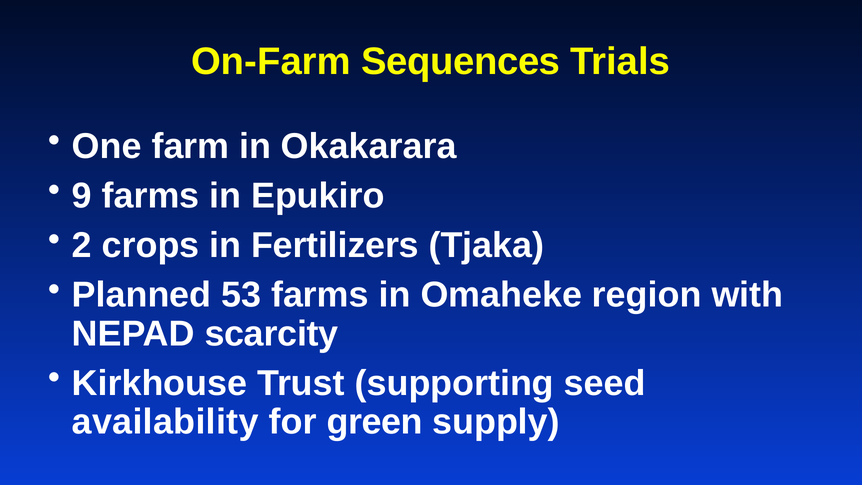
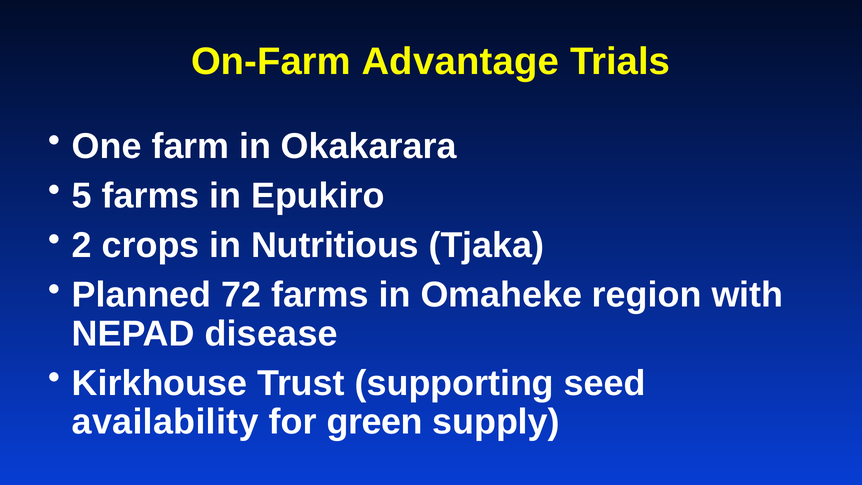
Sequences: Sequences -> Advantage
9: 9 -> 5
Fertilizers: Fertilizers -> Nutritious
53: 53 -> 72
scarcity: scarcity -> disease
